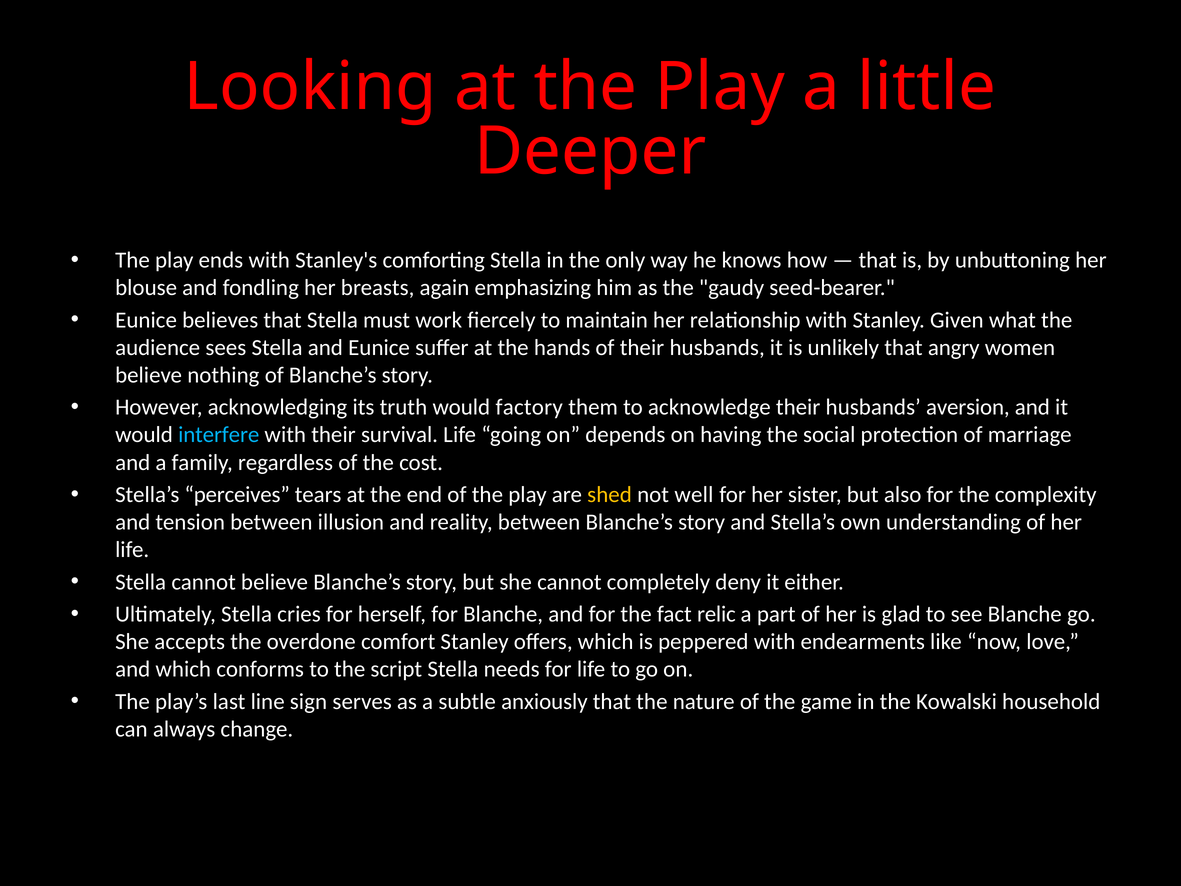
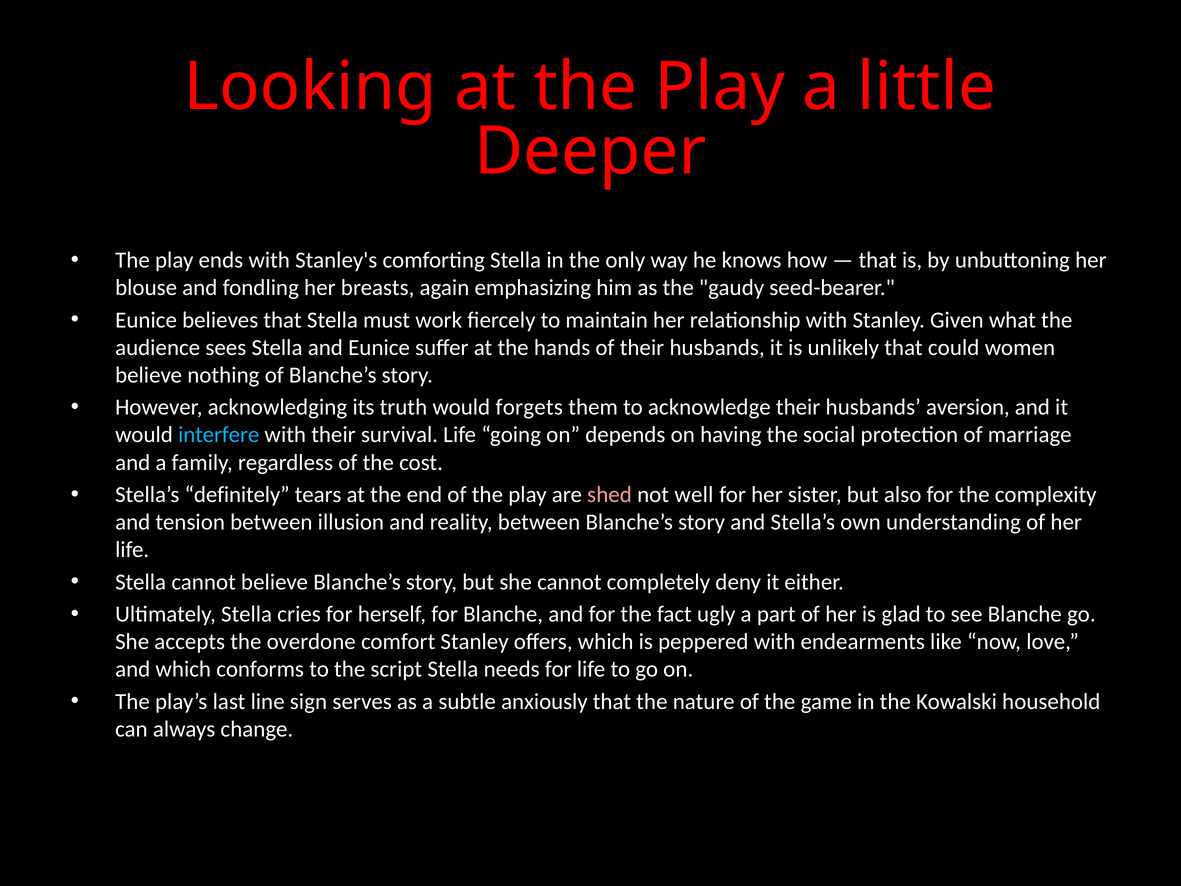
angry: angry -> could
factory: factory -> forgets
perceives: perceives -> definitely
shed colour: yellow -> pink
relic: relic -> ugly
